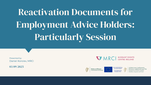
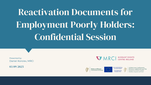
Advice: Advice -> Poorly
Particularly: Particularly -> Confidential
